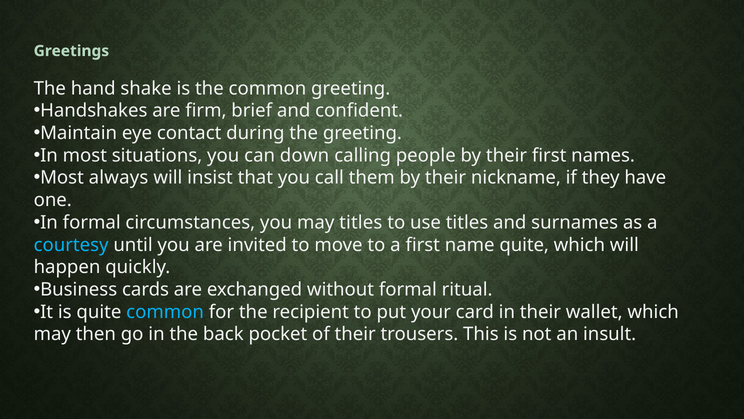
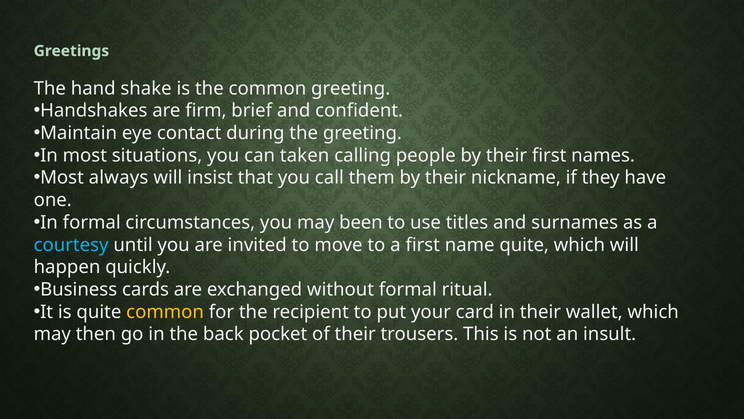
down: down -> taken
may titles: titles -> been
common at (165, 312) colour: light blue -> yellow
